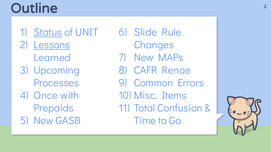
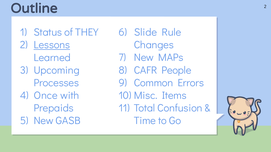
Status underline: present -> none
UNIT: UNIT -> THEY
Renae: Renae -> People
